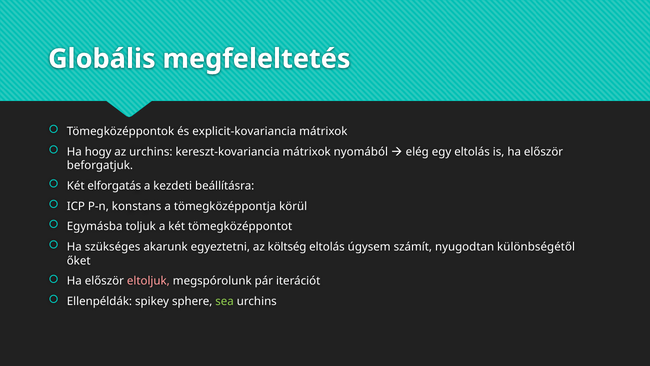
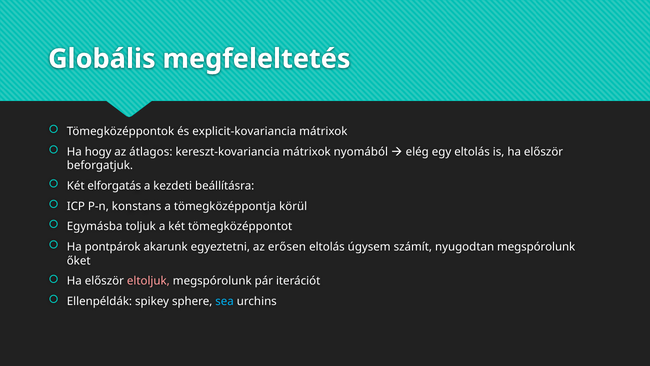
az urchins: urchins -> átlagos
szükséges: szükséges -> pontpárok
költség: költség -> erősen
nyugodtan különbségétől: különbségétől -> megspórolunk
sea colour: light green -> light blue
